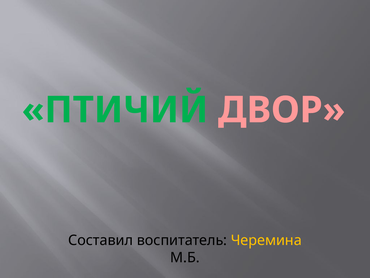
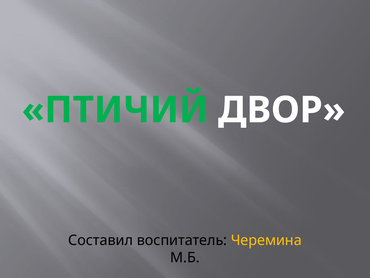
ДВОР colour: pink -> white
